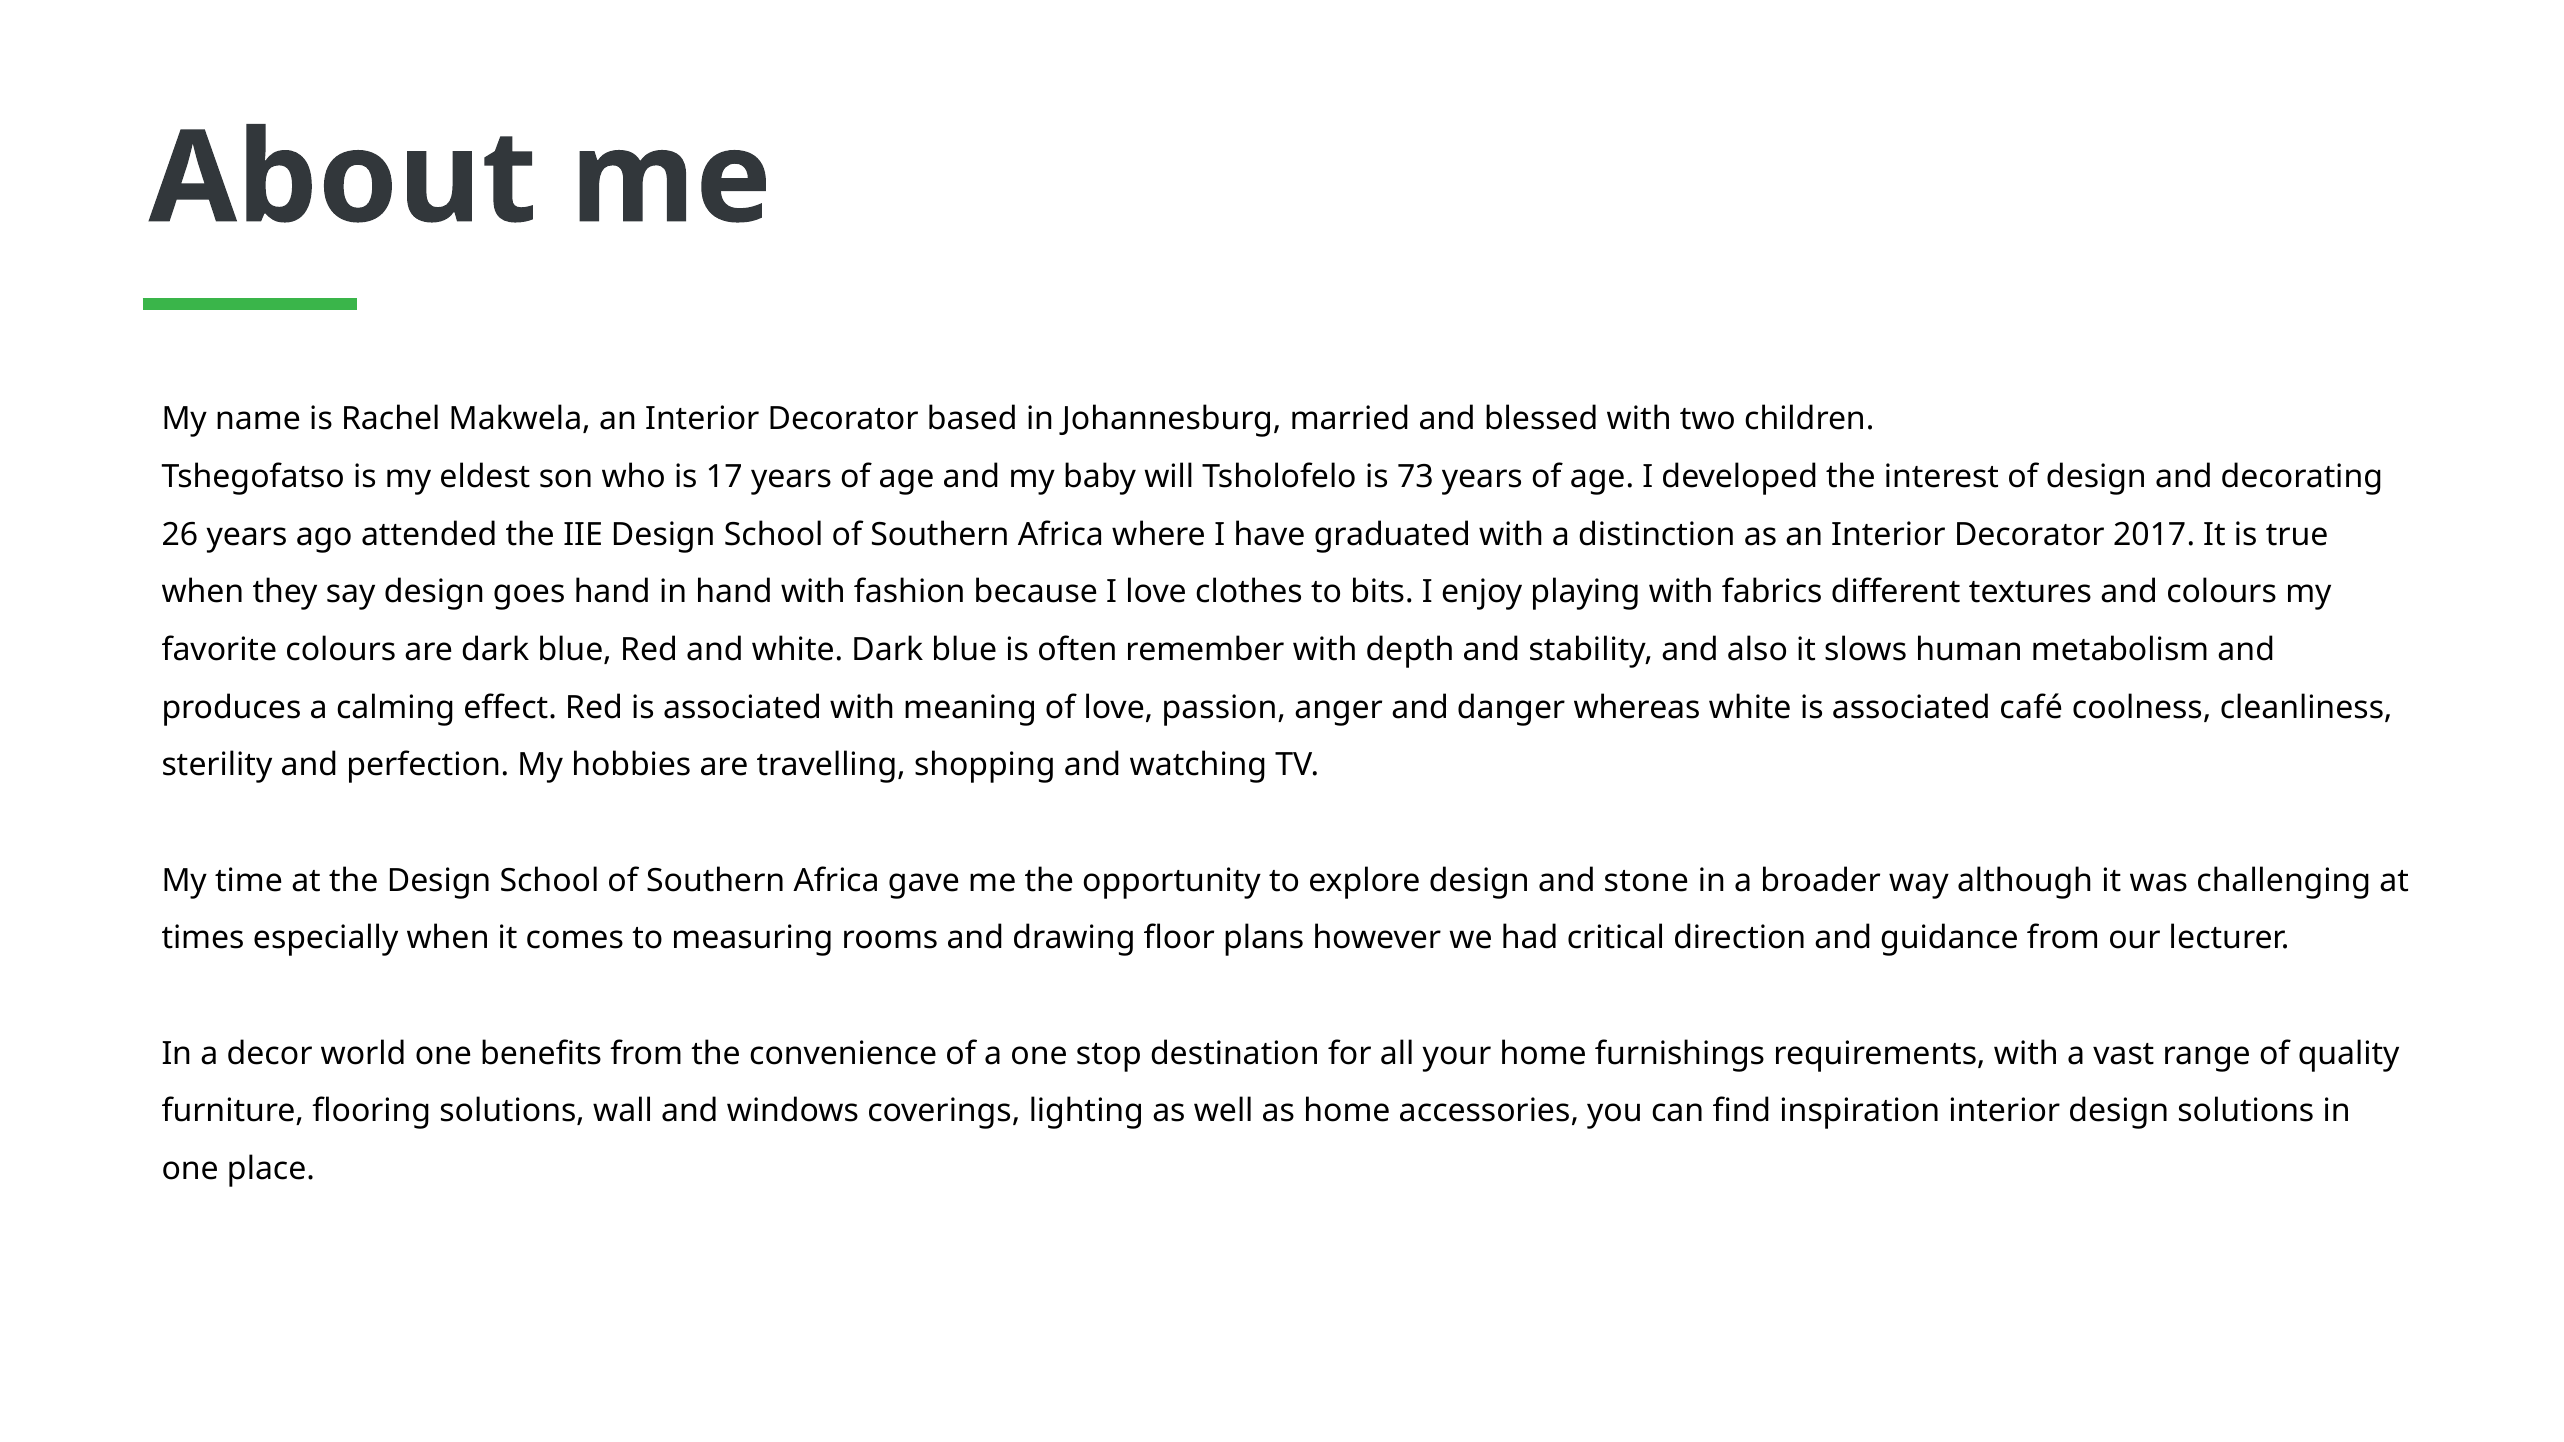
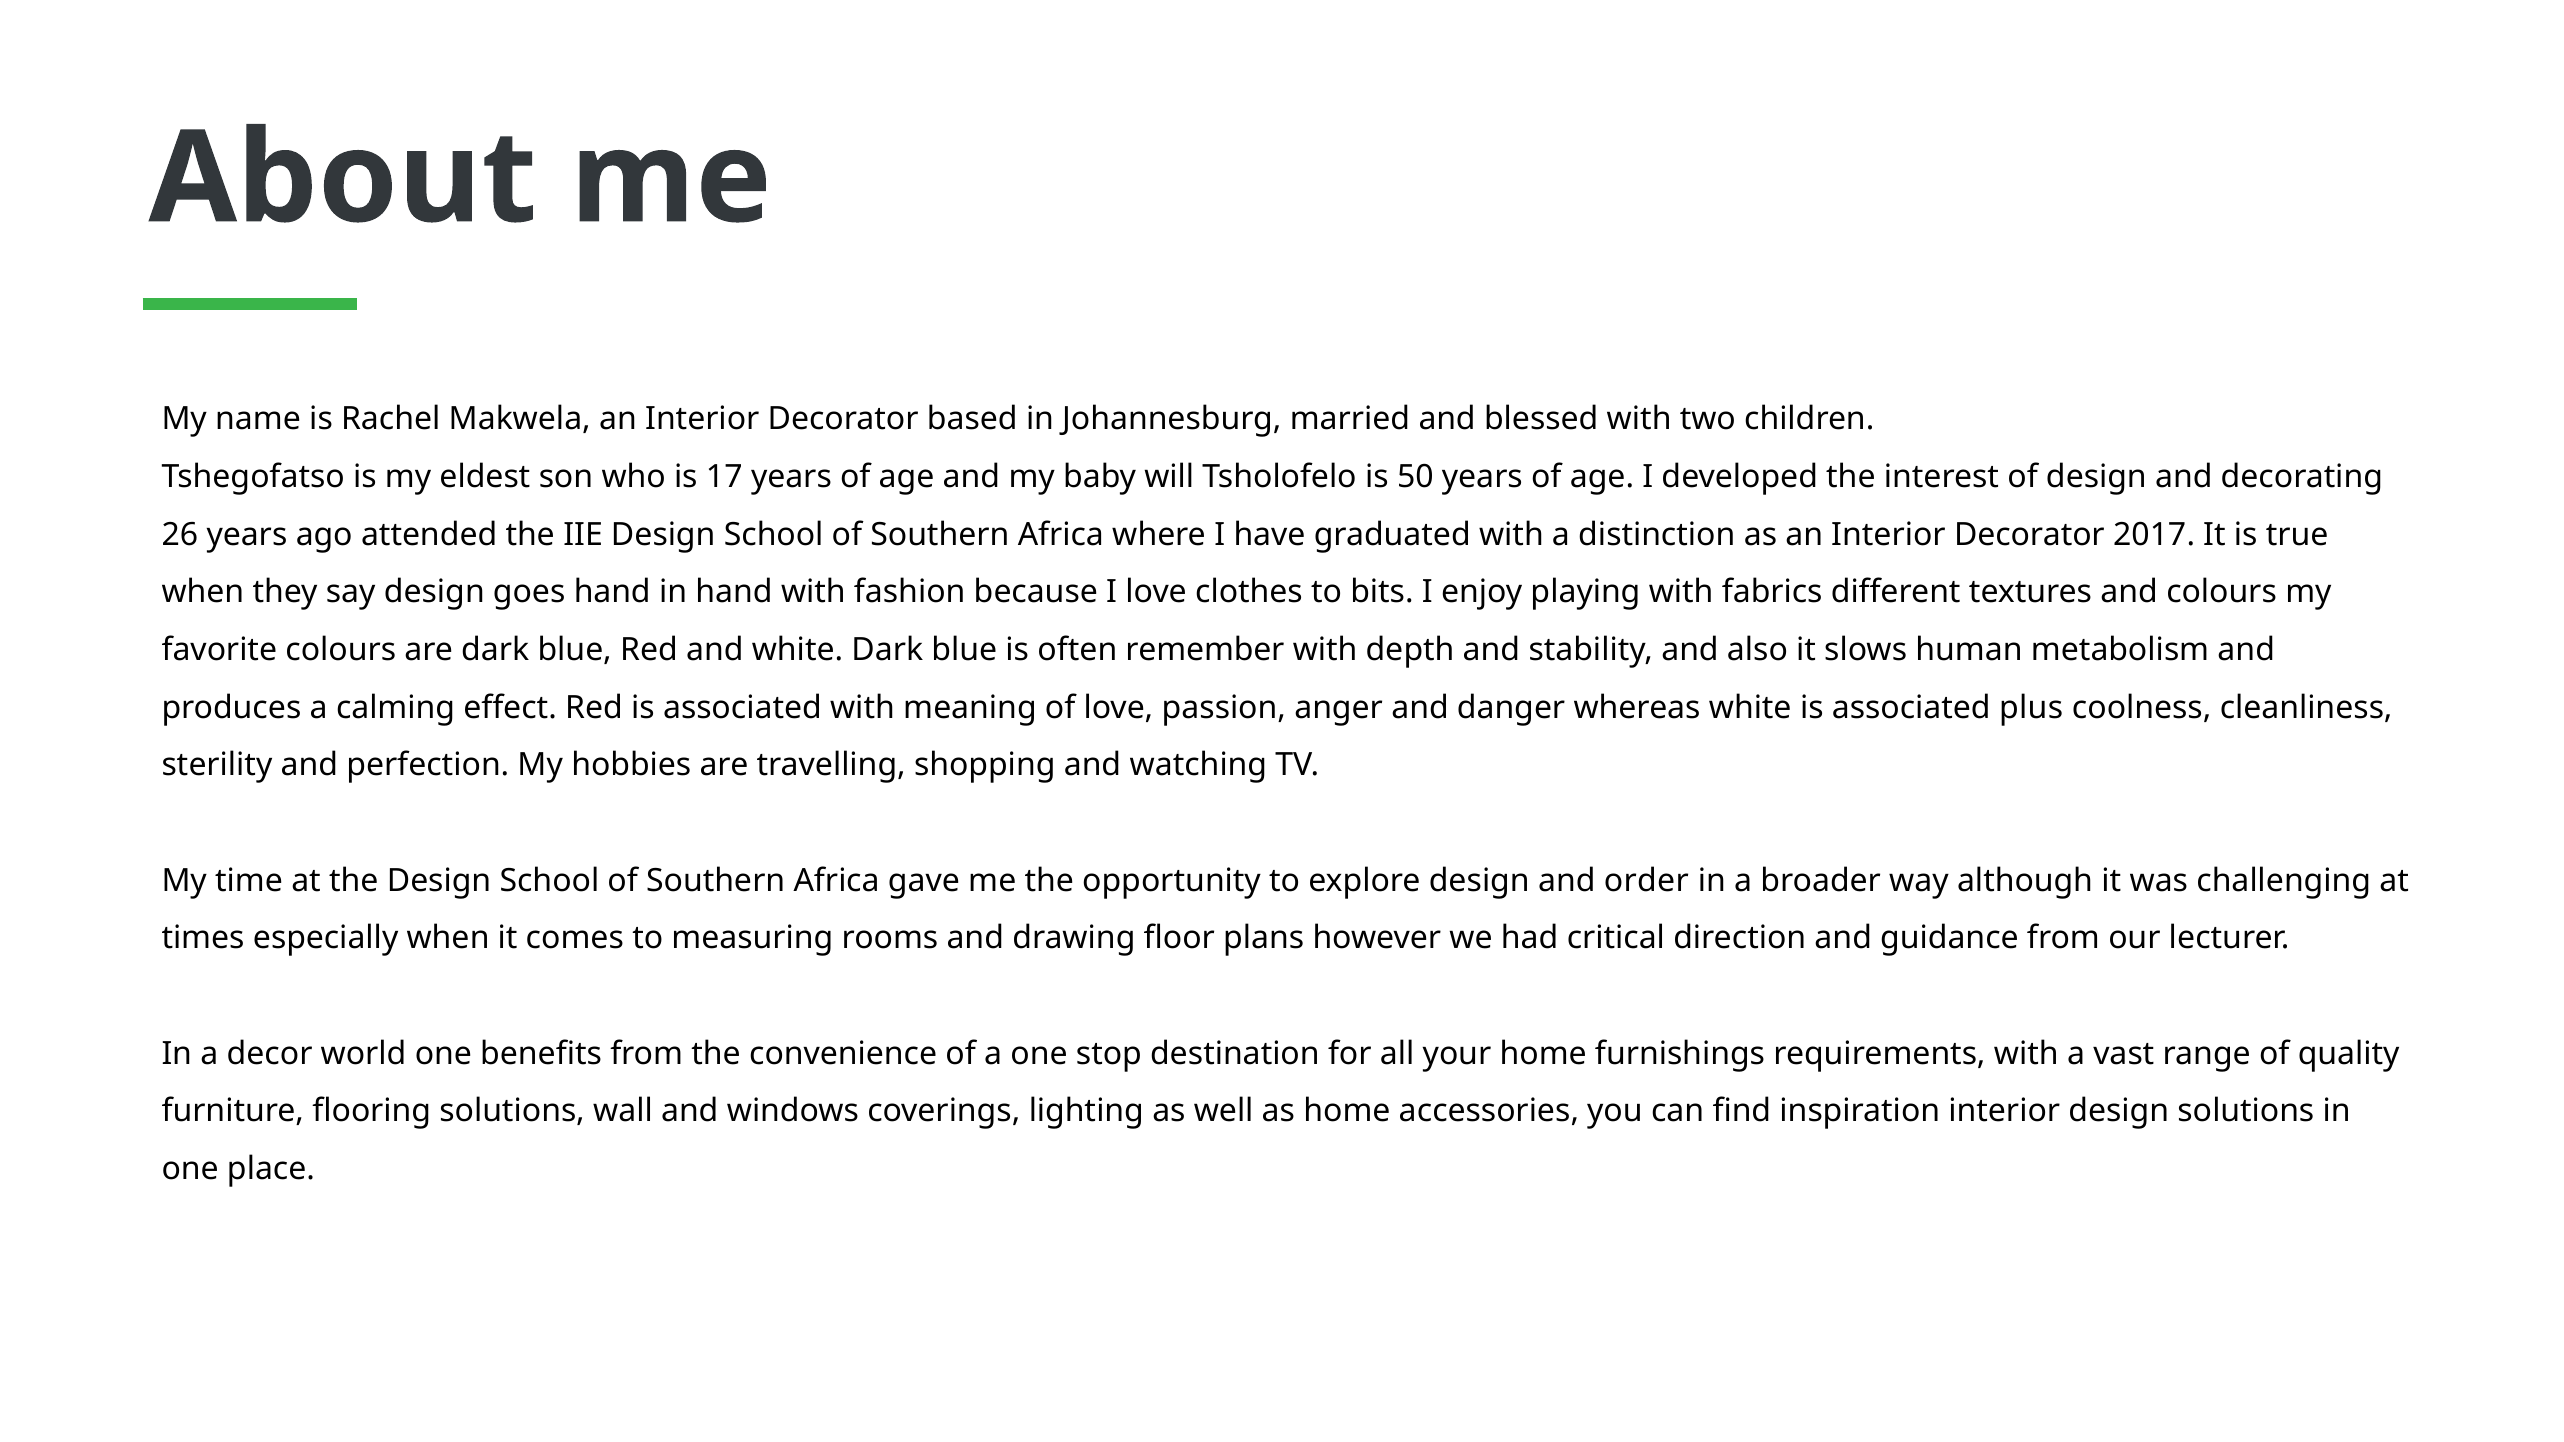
73: 73 -> 50
café: café -> plus
stone: stone -> order
